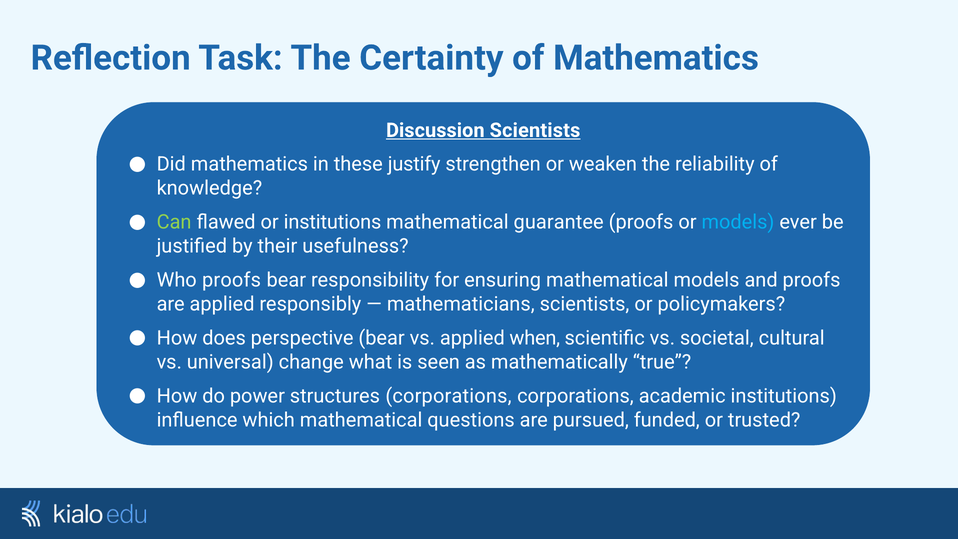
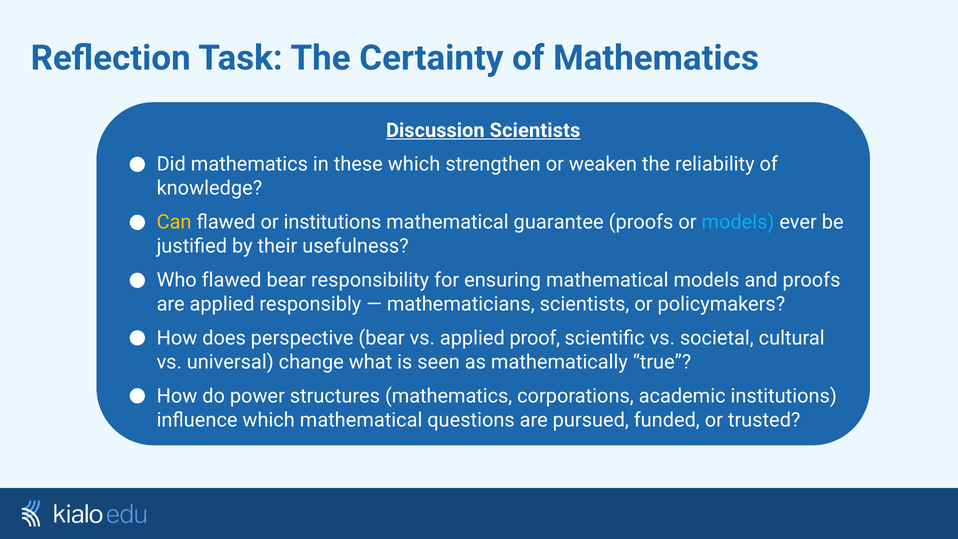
these justify: justify -> which
Can colour: light green -> yellow
Who proofs: proofs -> flawed
when: when -> proof
structures corporations: corporations -> mathematics
